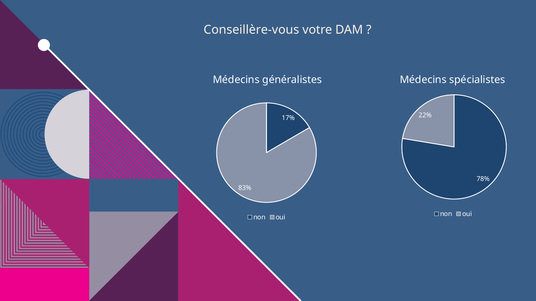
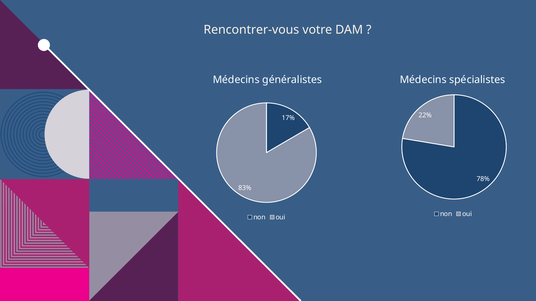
Conseillère-vous: Conseillère-vous -> Rencontrer-vous
